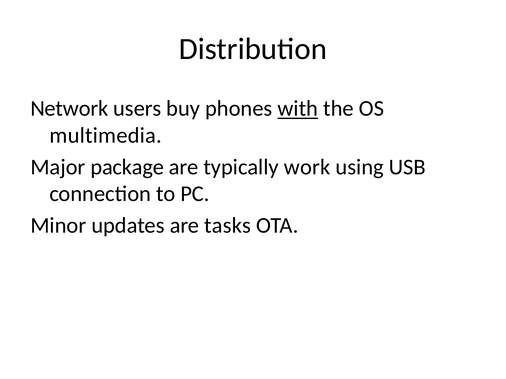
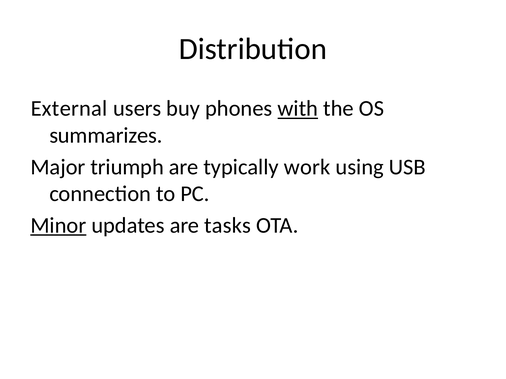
Network: Network -> External
multimedia: multimedia -> summarizes
package: package -> triumph
Minor underline: none -> present
